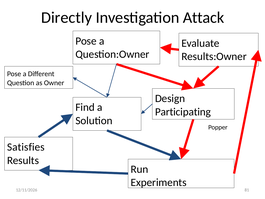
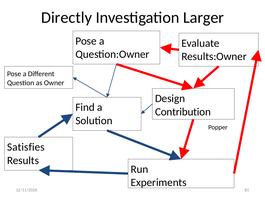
Attack: Attack -> Larger
Participating: Participating -> Contribution
